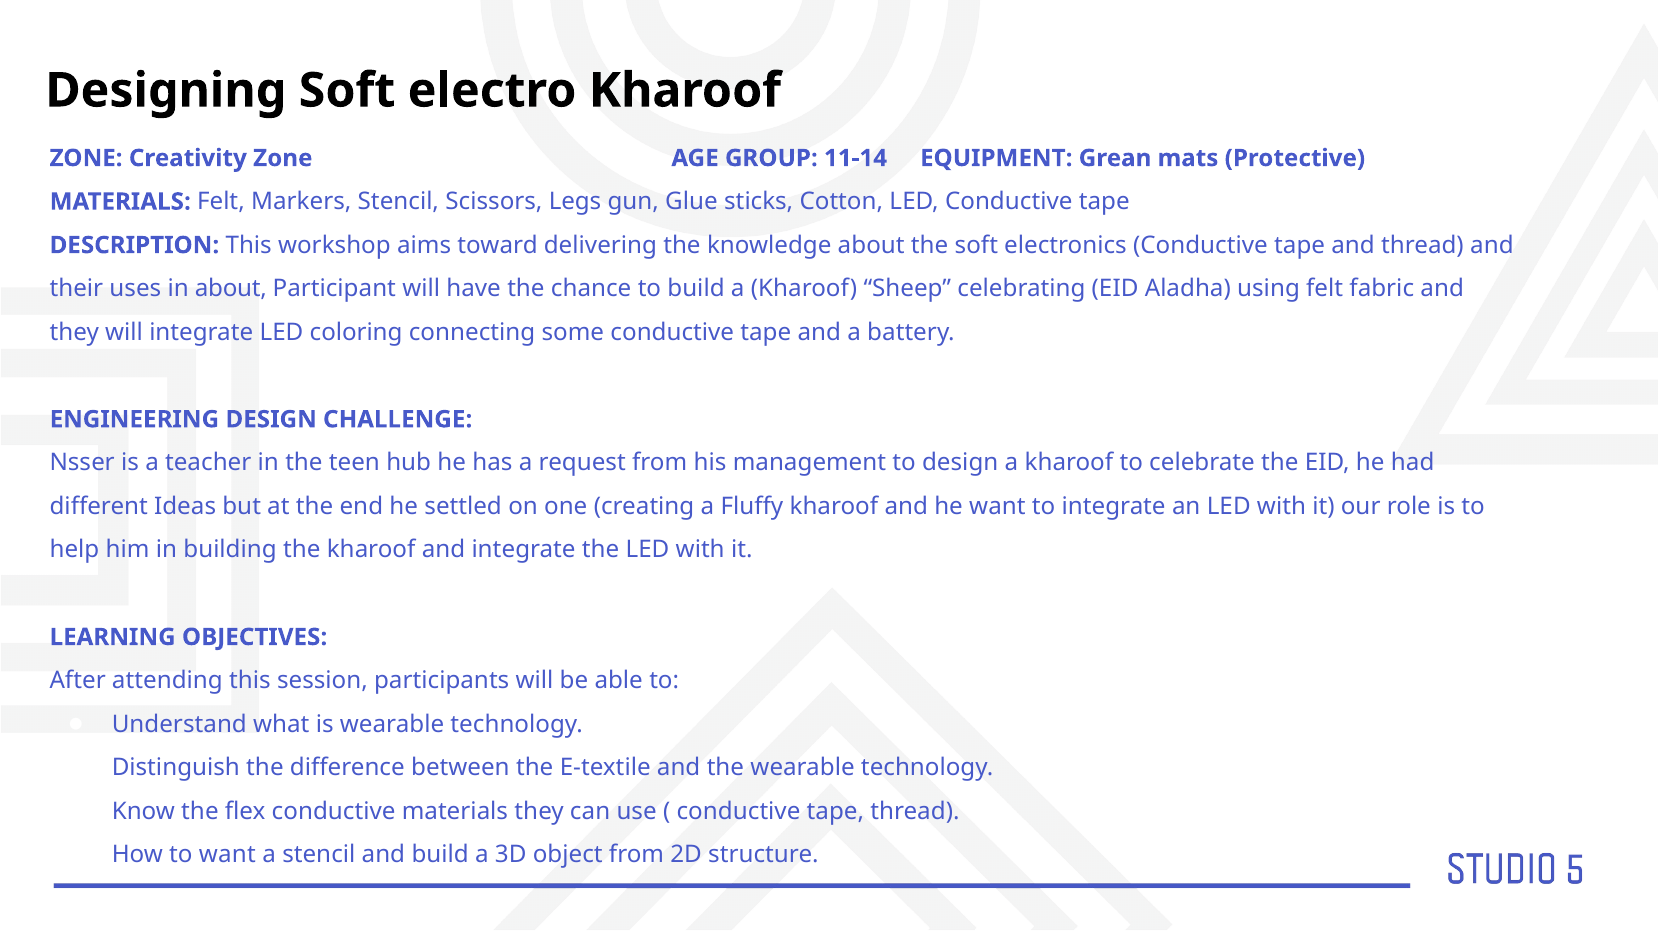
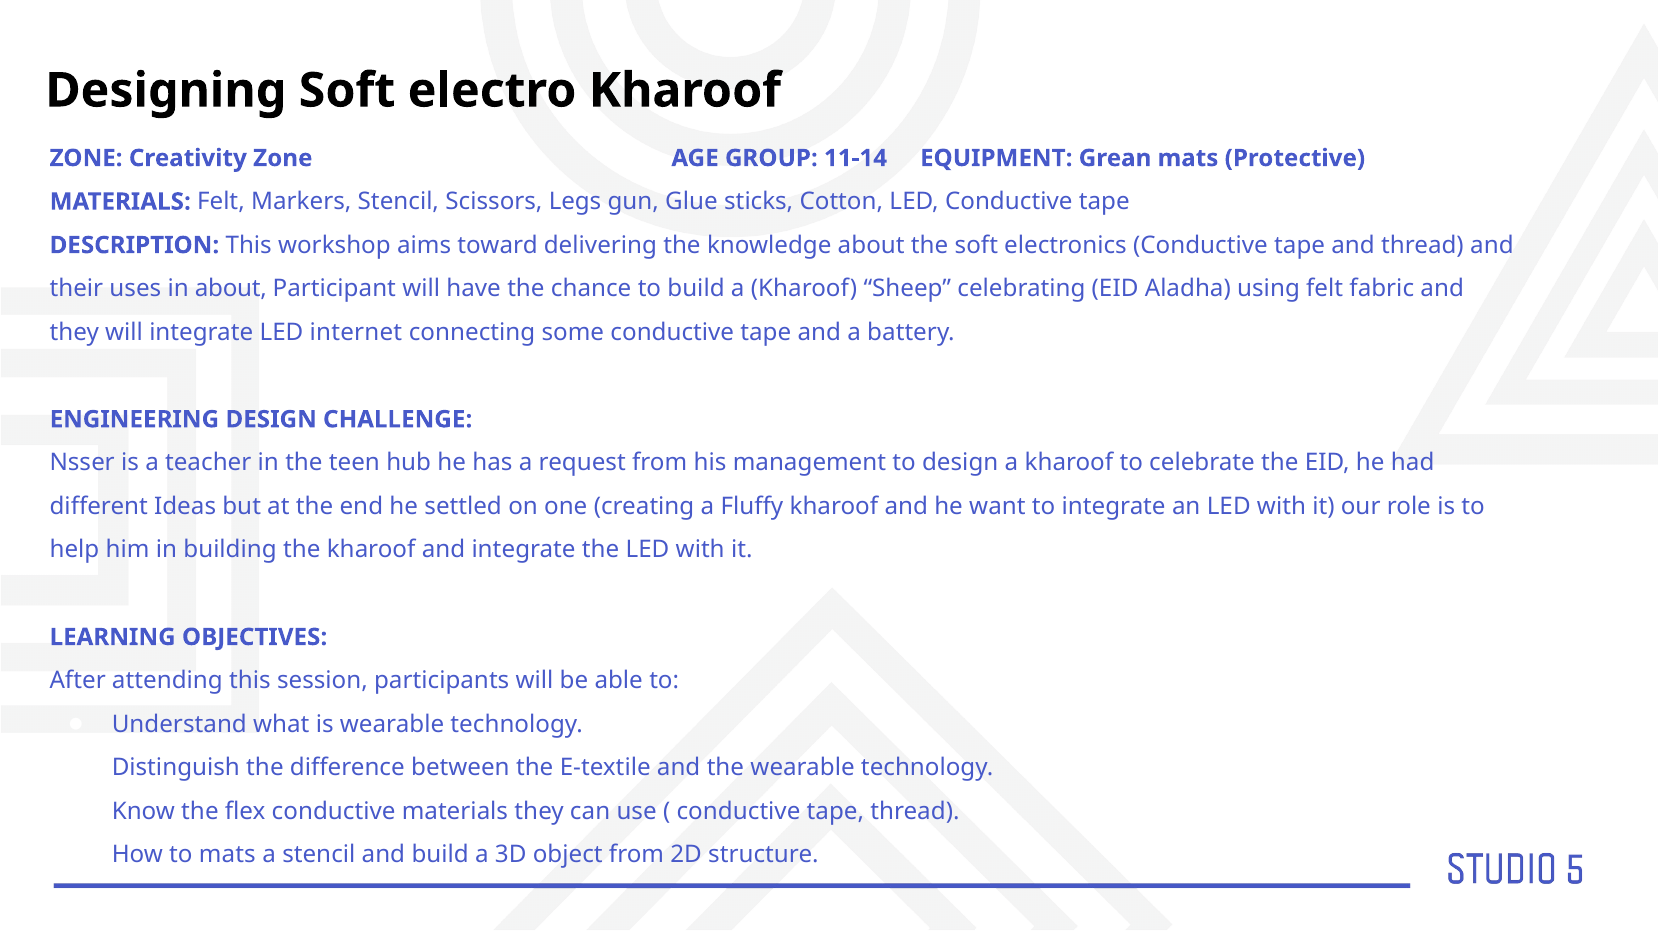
coloring: coloring -> internet
to want: want -> mats
